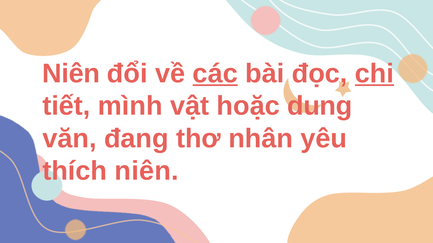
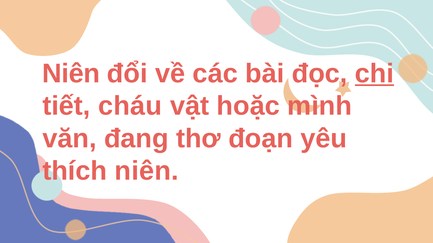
các underline: present -> none
mình: mình -> cháu
dung: dung -> mình
nhân: nhân -> đoạn
